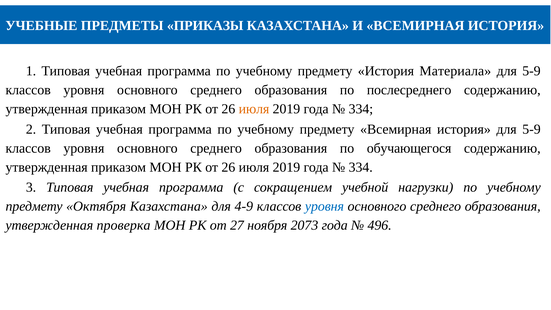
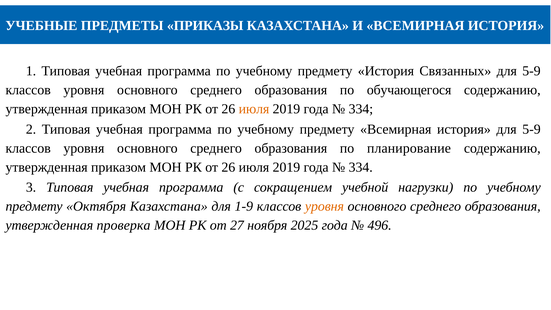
Материала: Материала -> Связанных
послесреднего: послесреднего -> обучающегося
обучающегося: обучающегося -> планирование
4-9: 4-9 -> 1-9
уровня at (324, 206) colour: blue -> orange
2073: 2073 -> 2025
